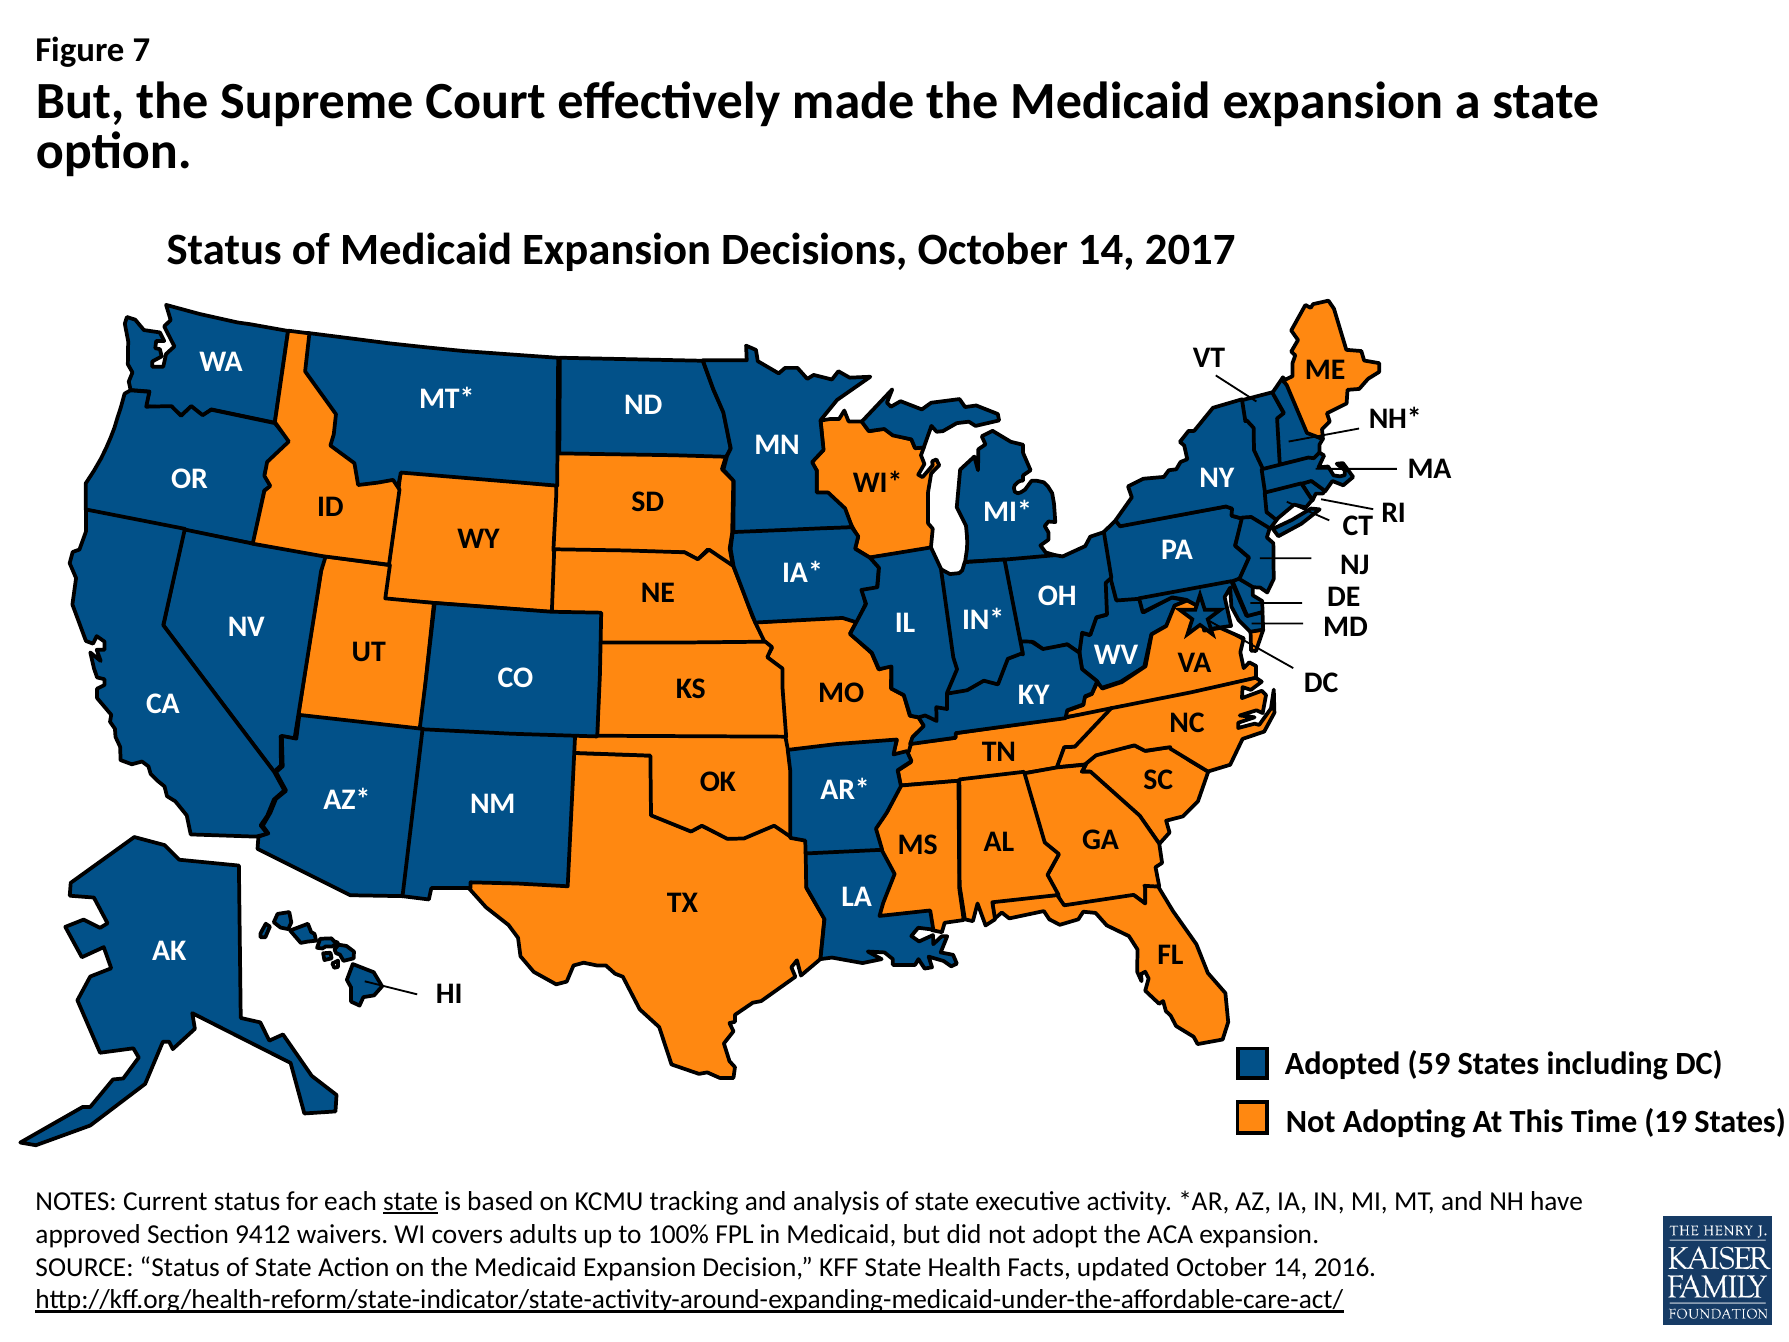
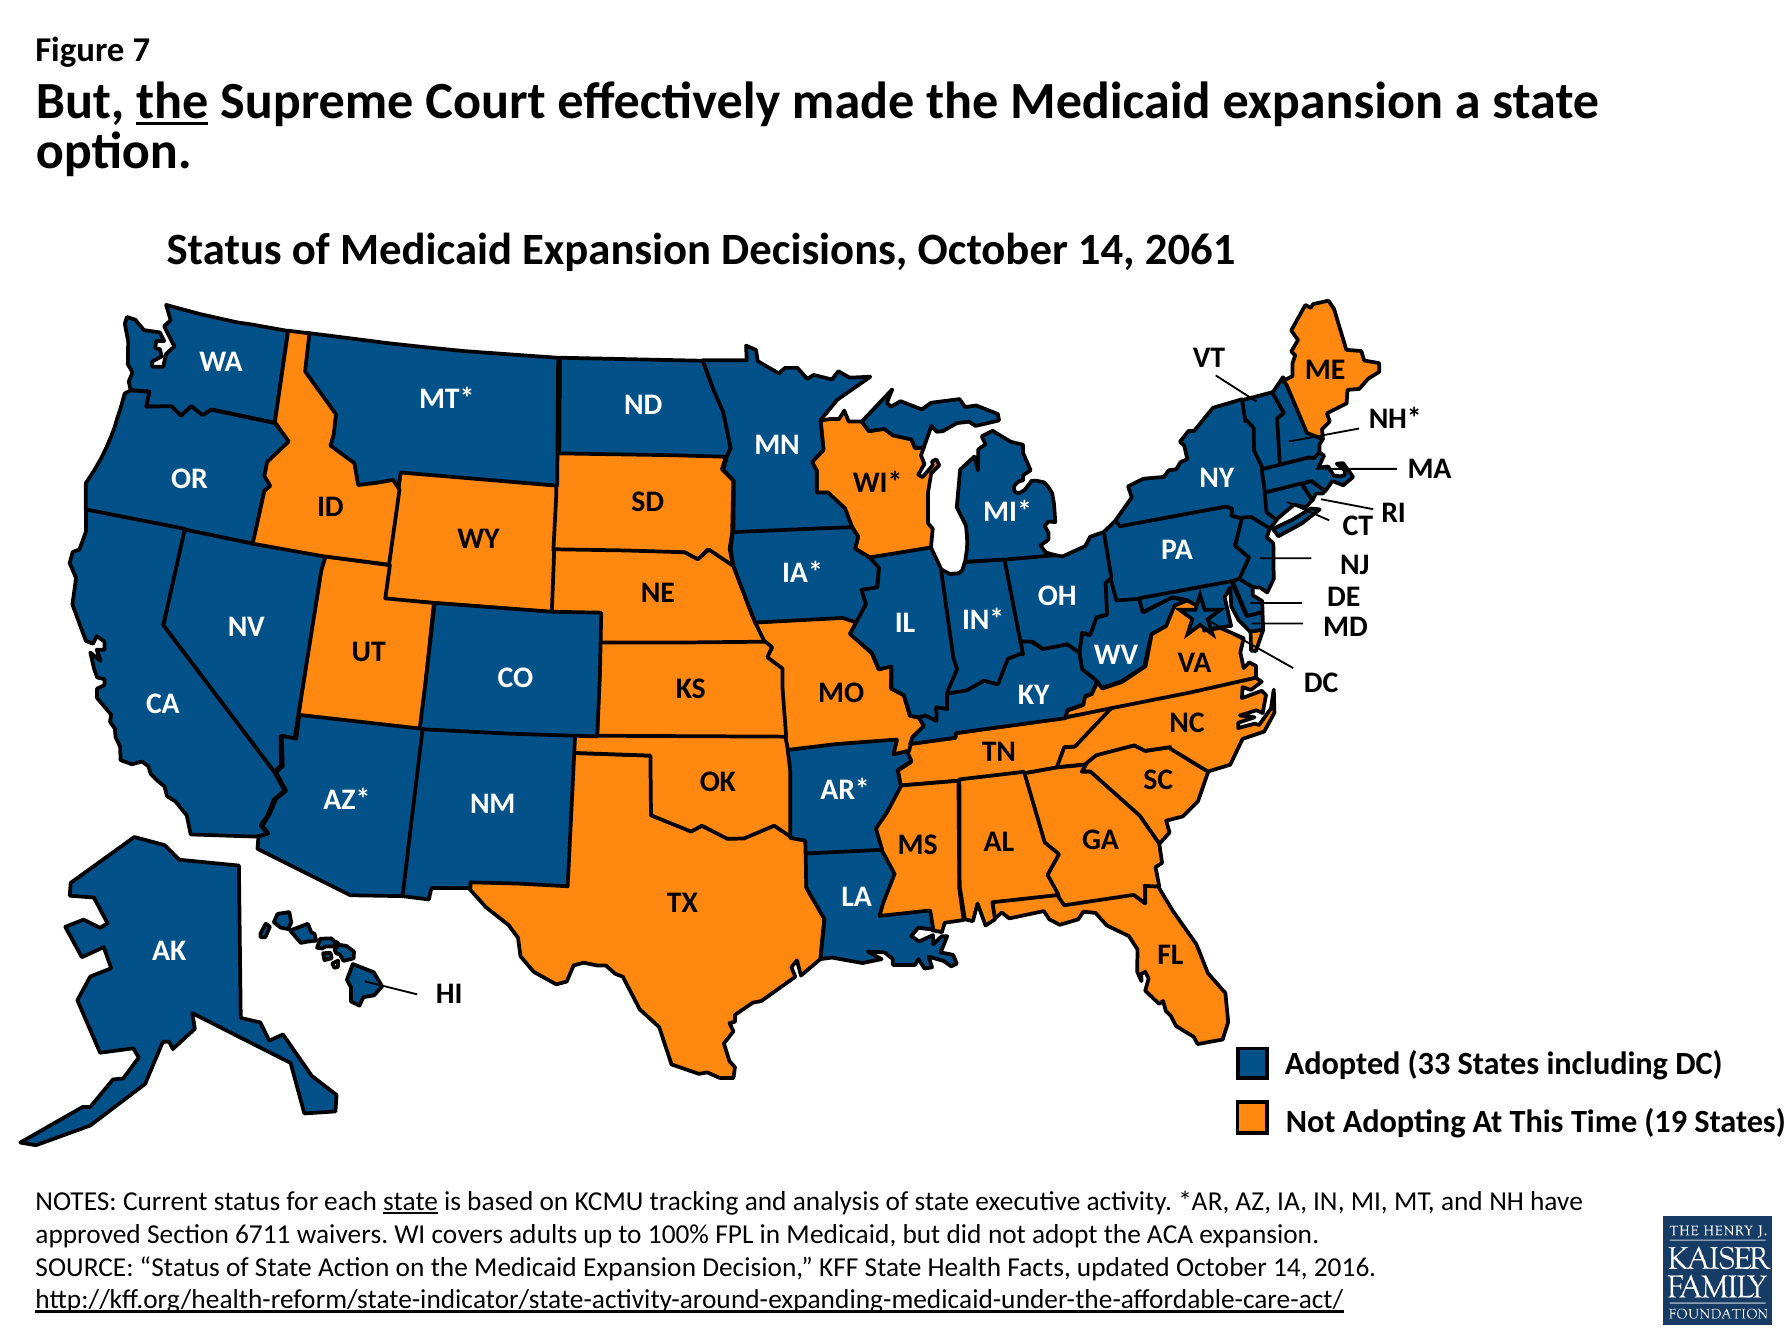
the at (172, 101) underline: none -> present
2017: 2017 -> 2061
59: 59 -> 33
9412: 9412 -> 6711
